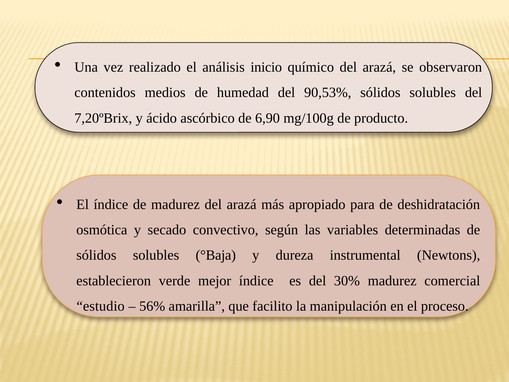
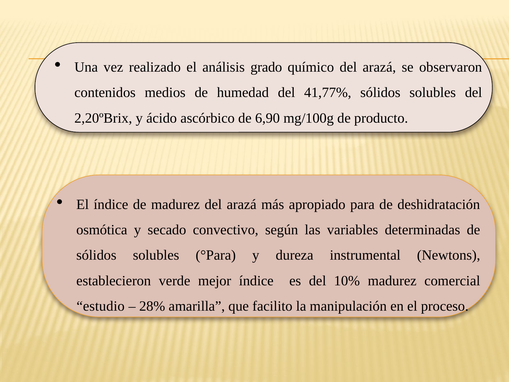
inicio: inicio -> grado
90,53%: 90,53% -> 41,77%
7,20ºBrix: 7,20ºBrix -> 2,20ºBrix
°Baja: °Baja -> °Para
30%: 30% -> 10%
56%: 56% -> 28%
